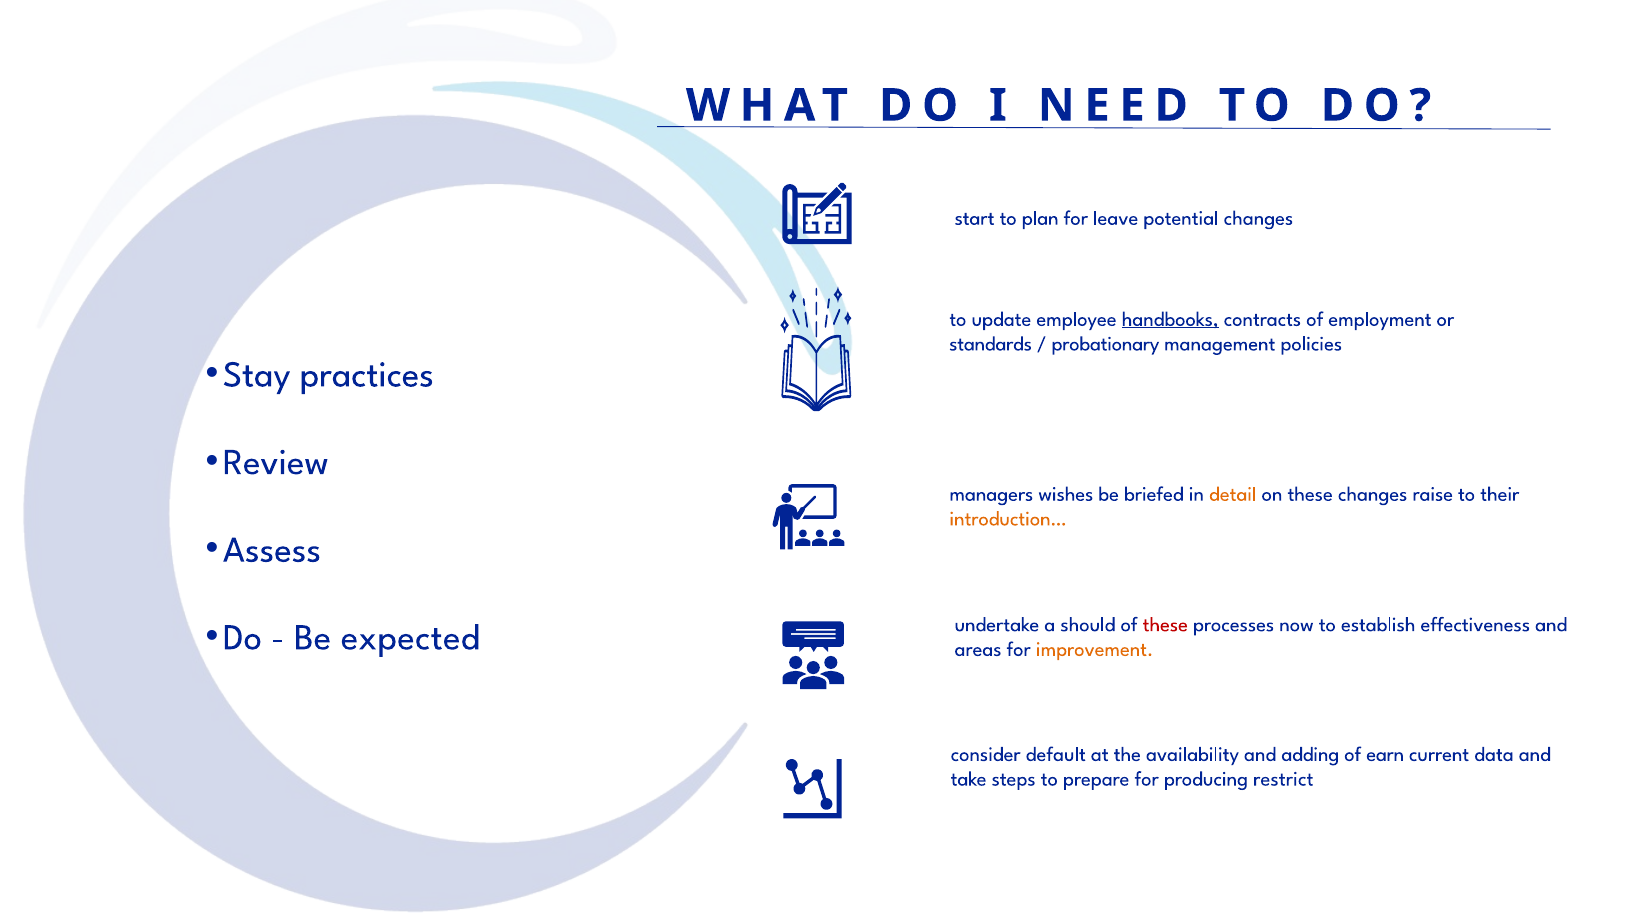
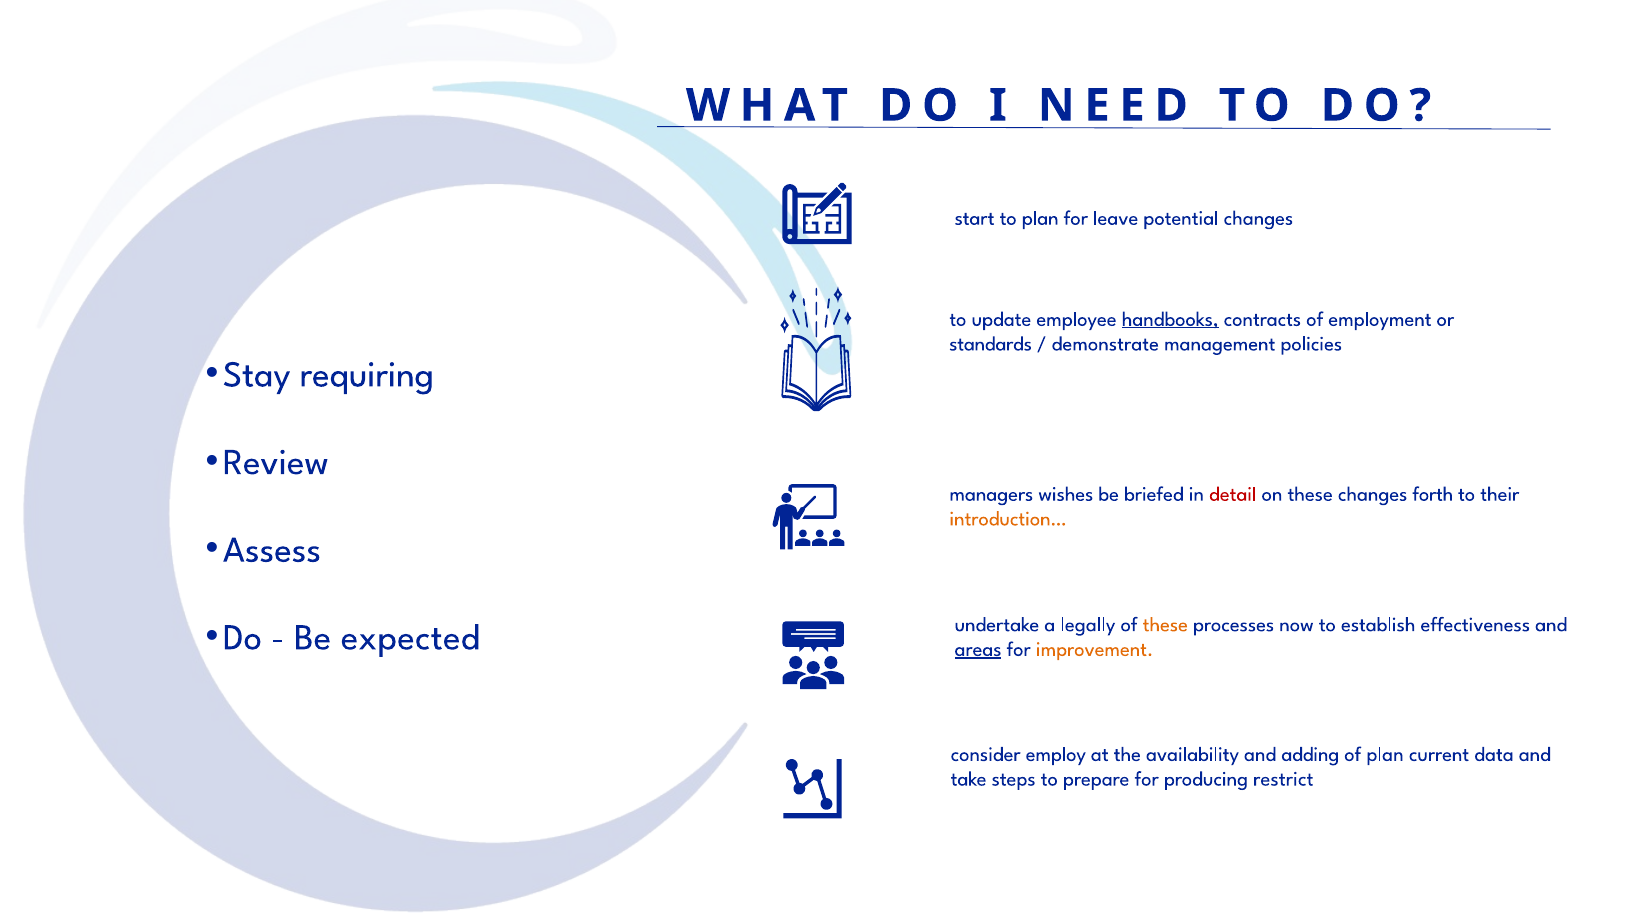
probationary: probationary -> demonstrate
practices: practices -> requiring
detail colour: orange -> red
raise: raise -> forth
should: should -> legally
these at (1165, 625) colour: red -> orange
areas underline: none -> present
default: default -> employ
of earn: earn -> plan
